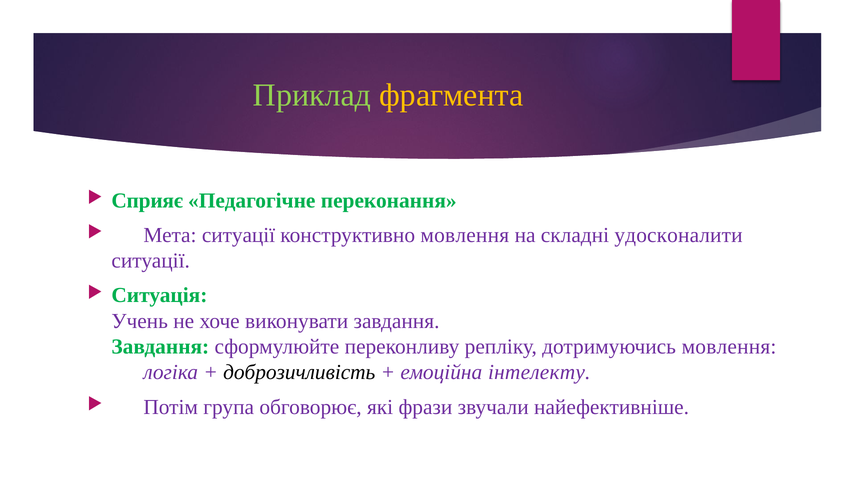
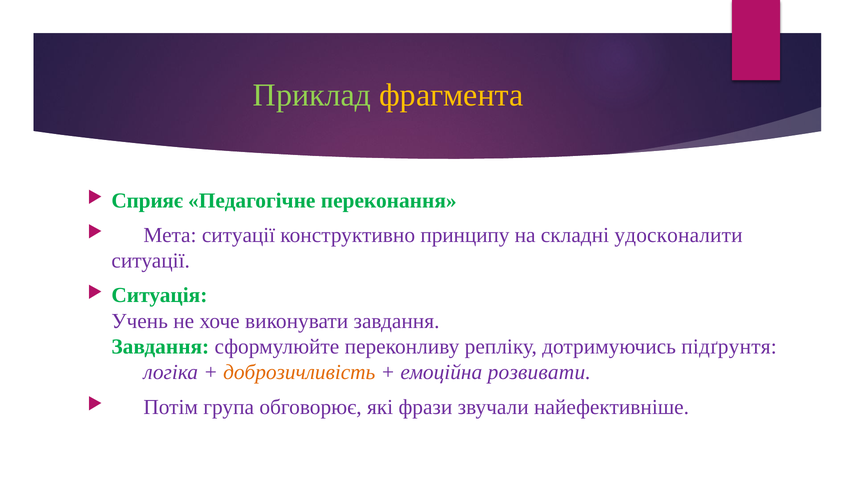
конструктивно мовлення: мовлення -> принципу
дотримуючись мовлення: мовлення -> підґрунтя
доброзичливість colour: black -> orange
інтелекту: інтелекту -> розвивати
